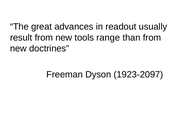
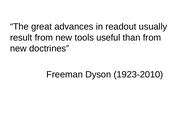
range: range -> useful
1923-2097: 1923-2097 -> 1923-2010
